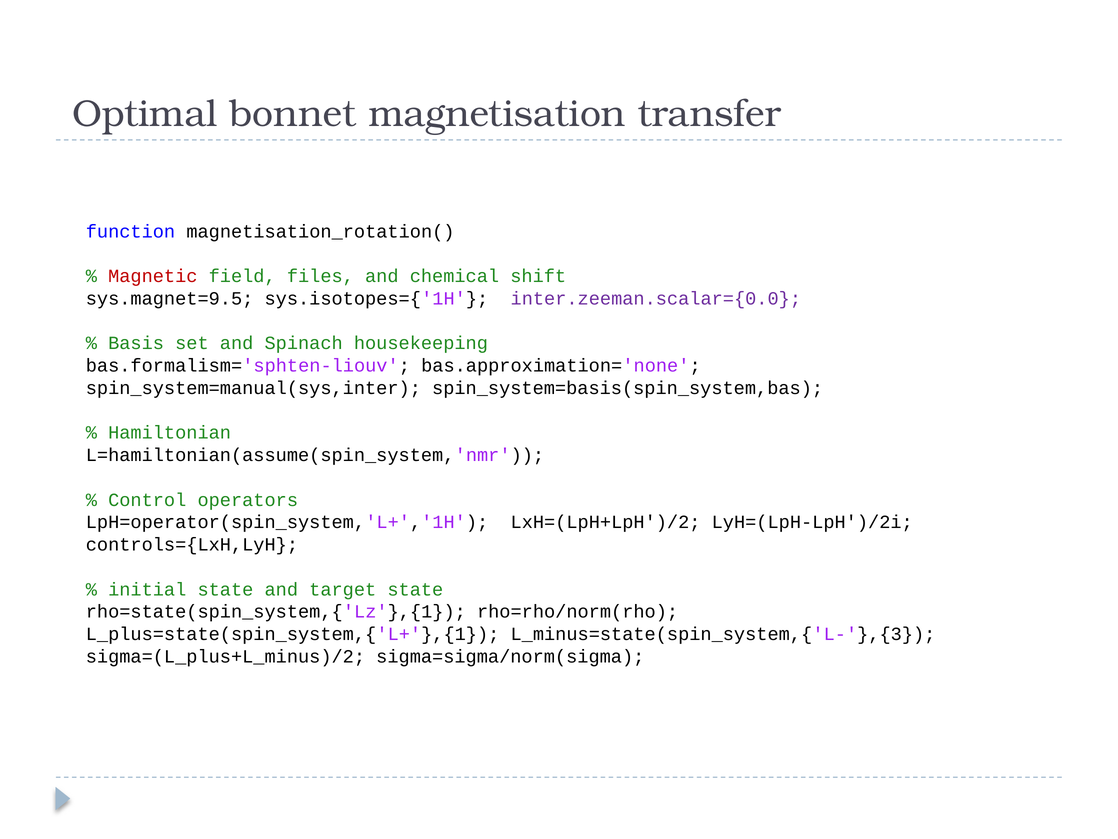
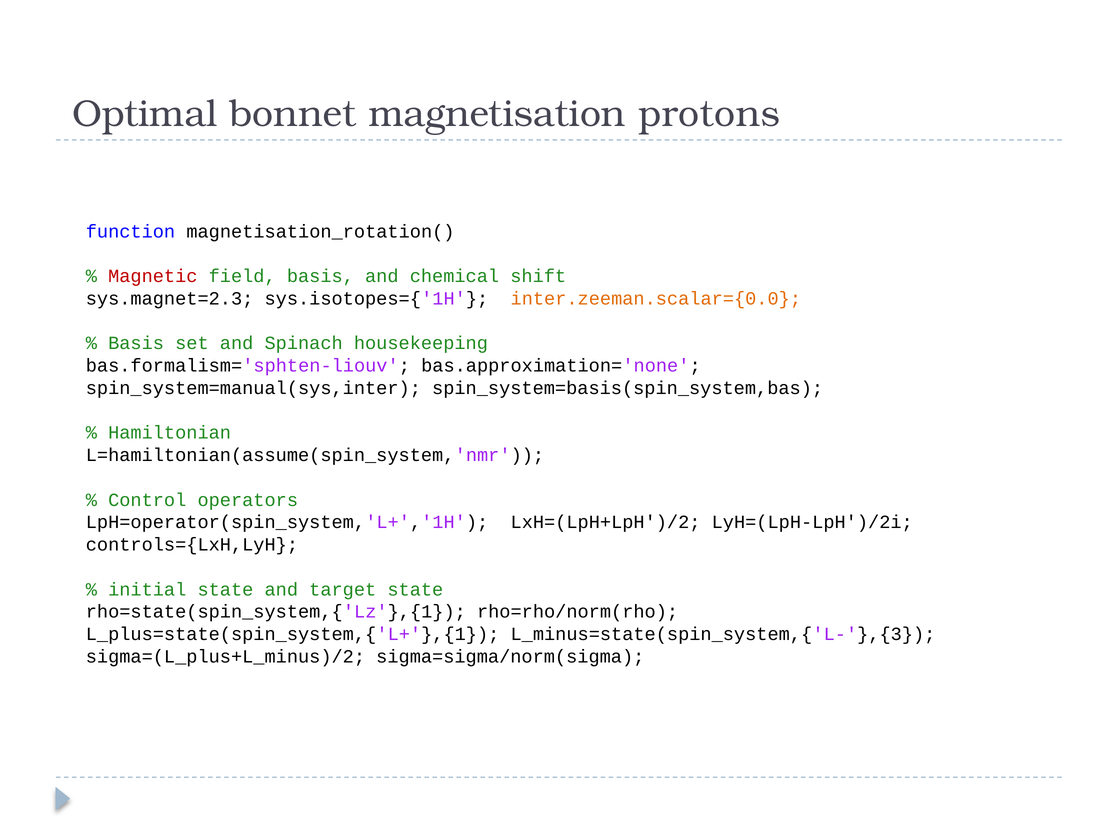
transfer: transfer -> protons
field files: files -> basis
sys.magnet=9.5: sys.magnet=9.5 -> sys.magnet=2.3
inter.zeeman.scalar={0.0 colour: purple -> orange
